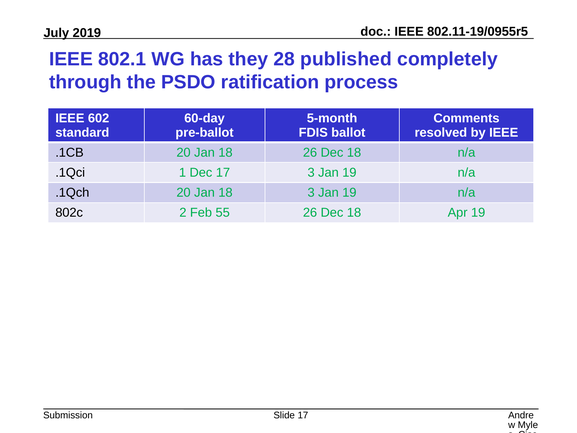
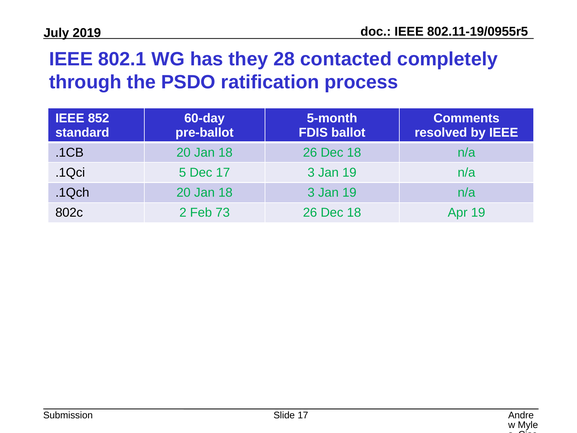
published: published -> contacted
602: 602 -> 852
1: 1 -> 5
55: 55 -> 73
